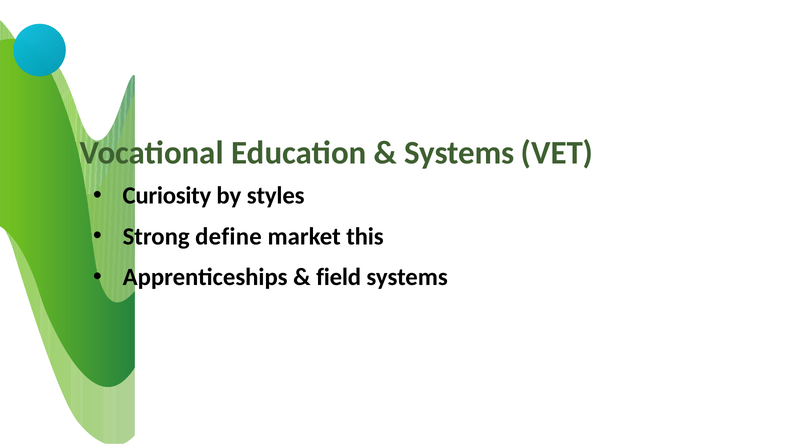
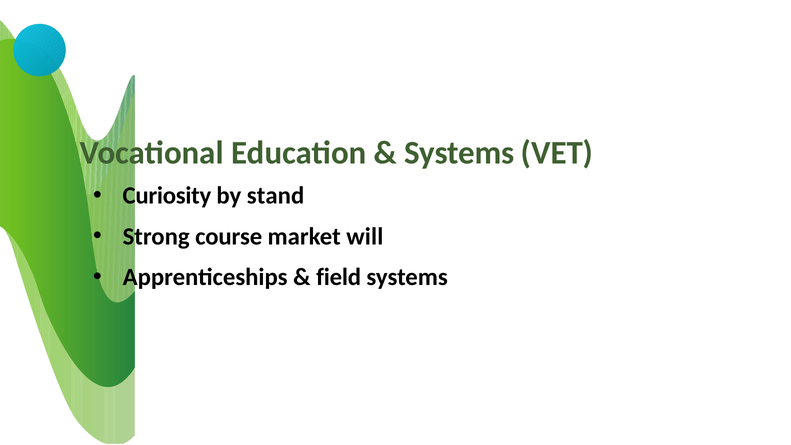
styles: styles -> stand
define: define -> course
this: this -> will
